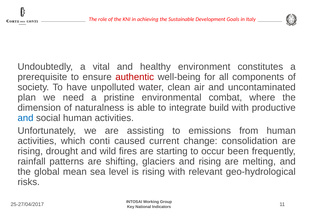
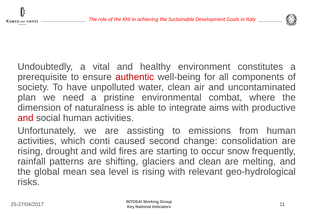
build: build -> aims
and at (25, 118) colour: blue -> red
current: current -> second
been: been -> snow
and rising: rising -> clean
